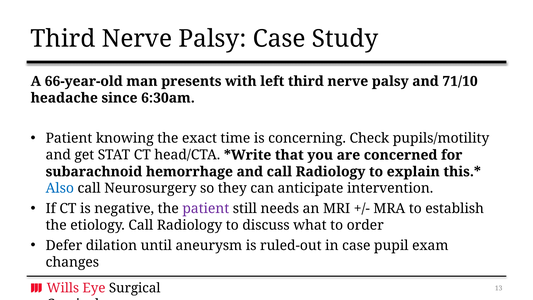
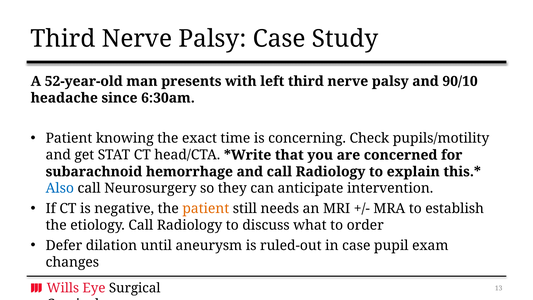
66-year-old: 66-year-old -> 52-year-old
71/10: 71/10 -> 90/10
patient at (206, 208) colour: purple -> orange
